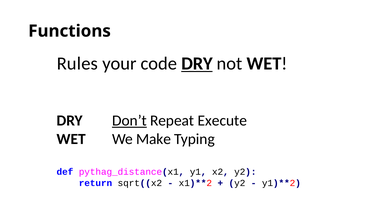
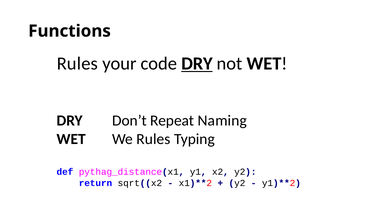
Don’t underline: present -> none
Execute: Execute -> Naming
We Make: Make -> Rules
